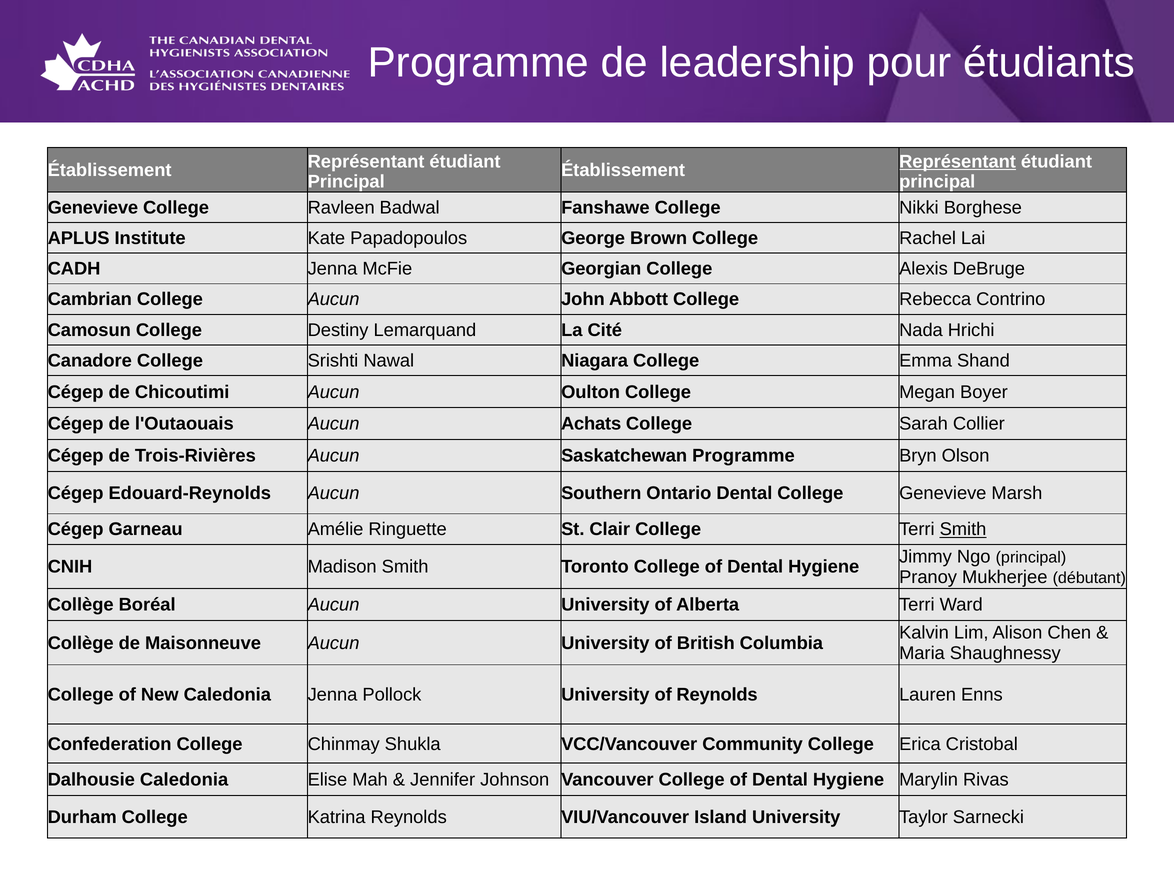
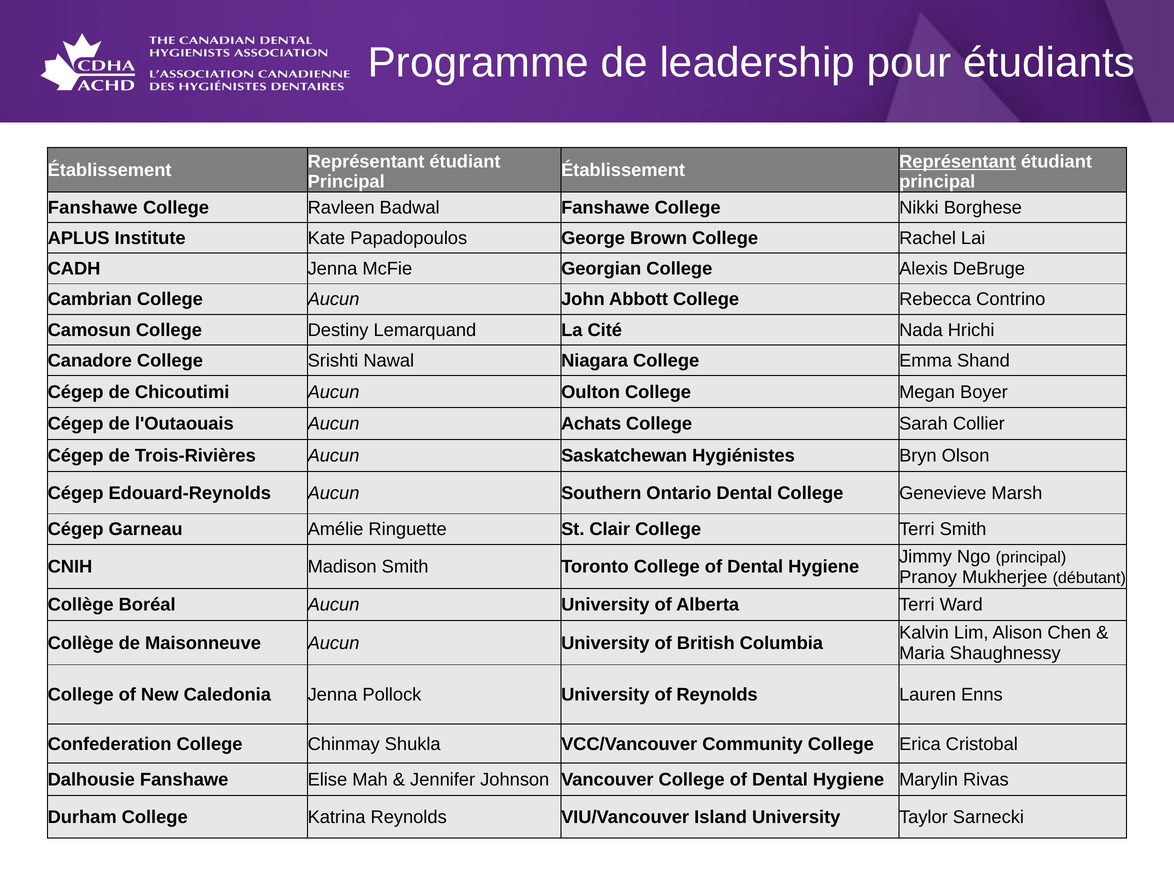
Genevieve at (93, 208): Genevieve -> Fanshawe
Saskatchewan Programme: Programme -> Hygiénistes
Smith at (963, 530) underline: present -> none
Dalhousie Caledonia: Caledonia -> Fanshawe
